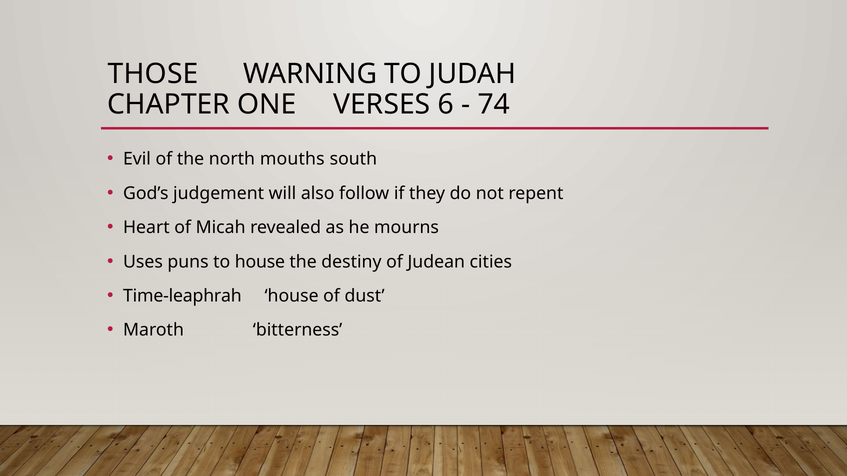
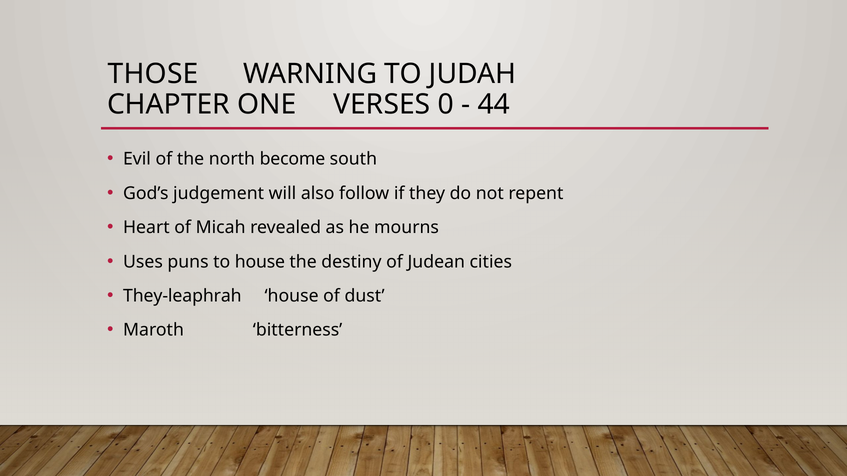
6: 6 -> 0
74: 74 -> 44
mouths: mouths -> become
Time-leaphrah: Time-leaphrah -> They-leaphrah
